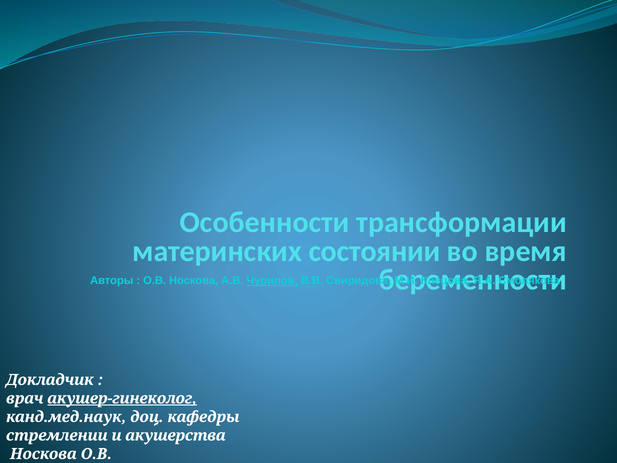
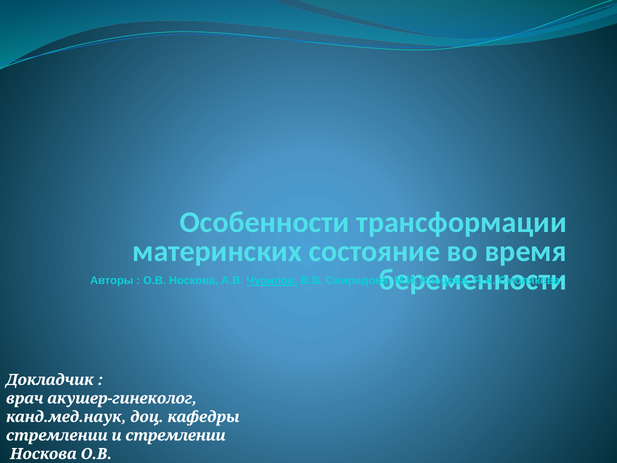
состоянии: состоянии -> состояние
акушер-гинеколог underline: present -> none
и акушерства: акушерства -> стремлении
